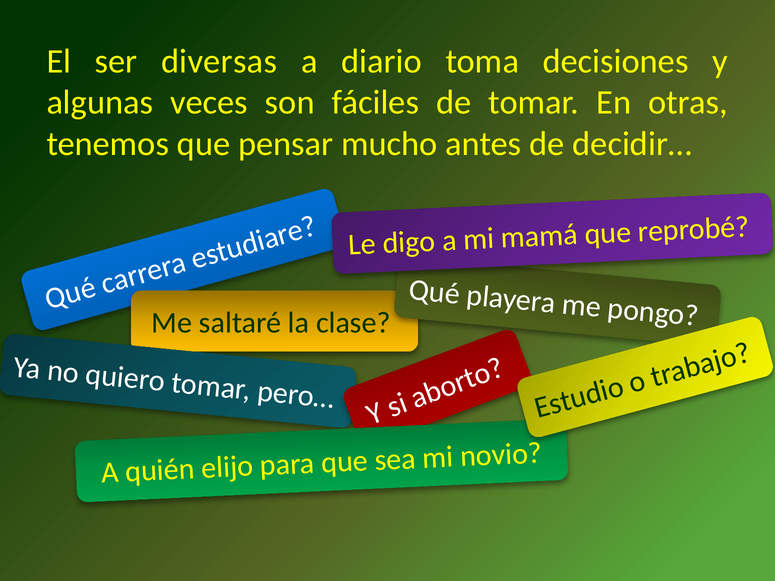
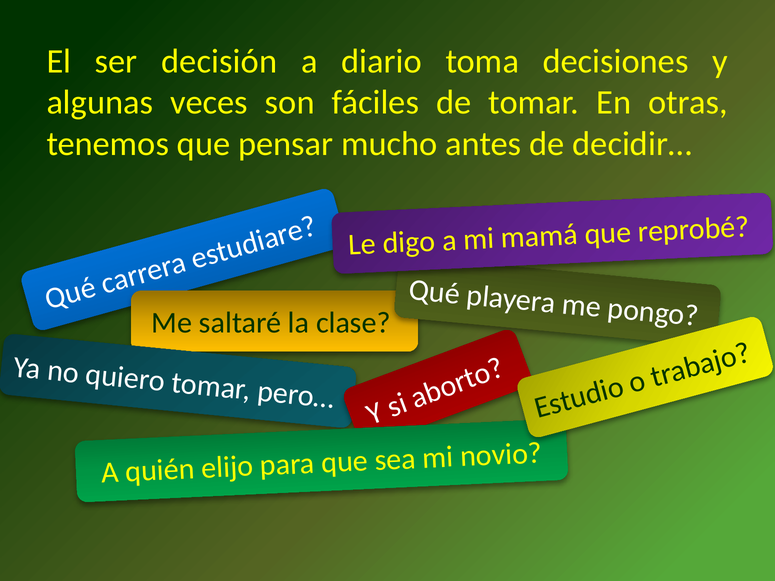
diversas: diversas -> decisión
